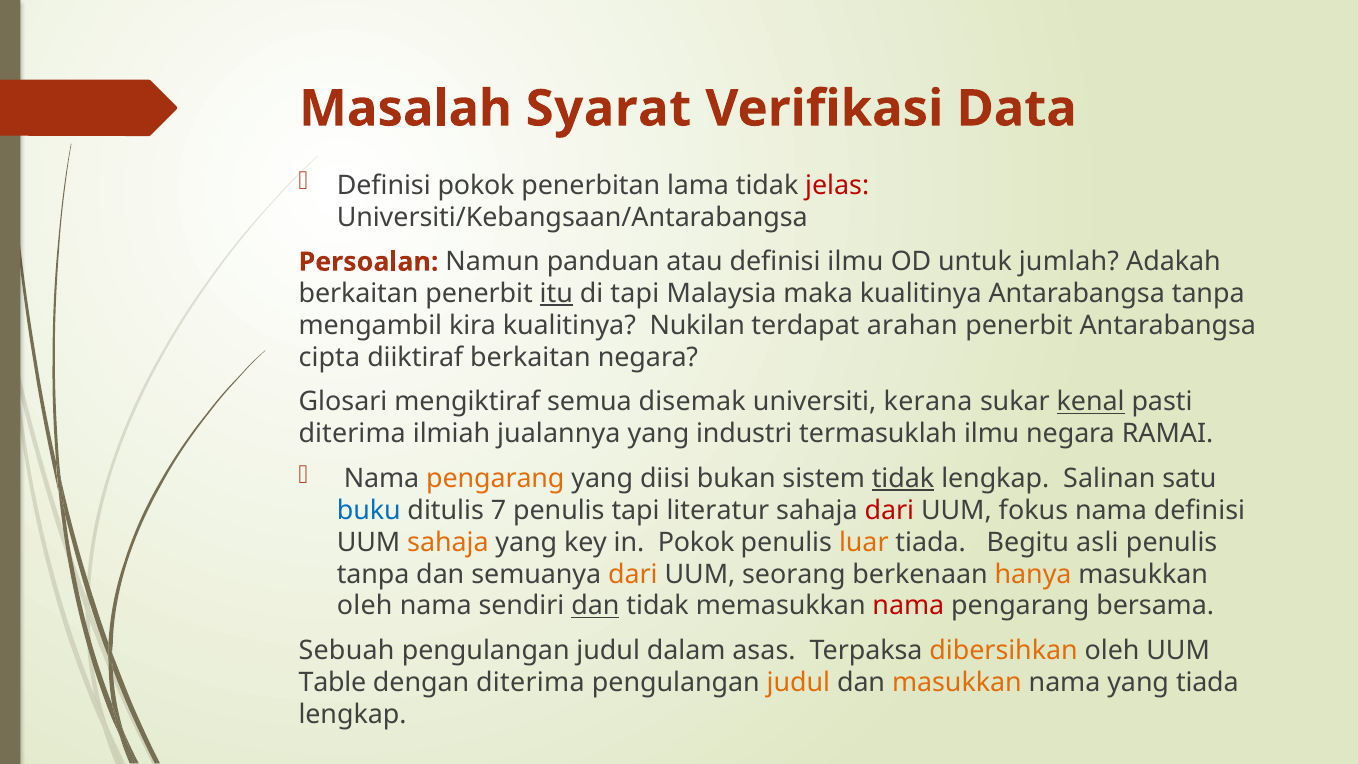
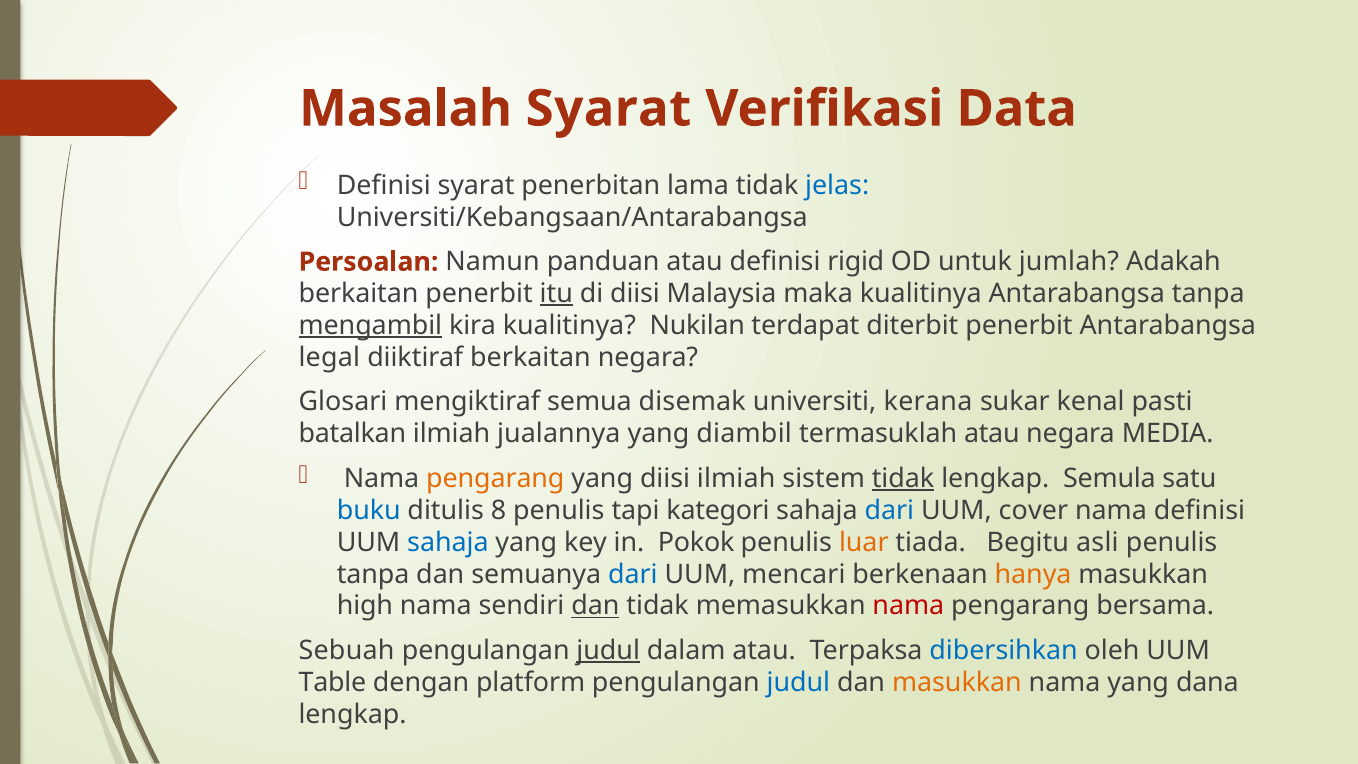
Definisi pokok: pokok -> syarat
jelas colour: red -> blue
definisi ilmu: ilmu -> rigid
di tapi: tapi -> diisi
mengambil underline: none -> present
arahan: arahan -> diterbit
cipta: cipta -> legal
kenal underline: present -> none
diterima at (352, 434): diterima -> batalkan
industri: industri -> diambil
termasuklah ilmu: ilmu -> atau
RAMAI: RAMAI -> MEDIA
diisi bukan: bukan -> ilmiah
Salinan: Salinan -> Semula
7: 7 -> 8
literatur: literatur -> kategori
dari at (889, 510) colour: red -> blue
fokus: fokus -> cover
sahaja at (448, 542) colour: orange -> blue
dari at (633, 574) colour: orange -> blue
seorang: seorang -> mencari
oleh at (365, 606): oleh -> high
judul at (608, 651) underline: none -> present
dalam asas: asas -> atau
dibersihkan colour: orange -> blue
dengan diterima: diterima -> platform
judul at (798, 682) colour: orange -> blue
yang tiada: tiada -> dana
